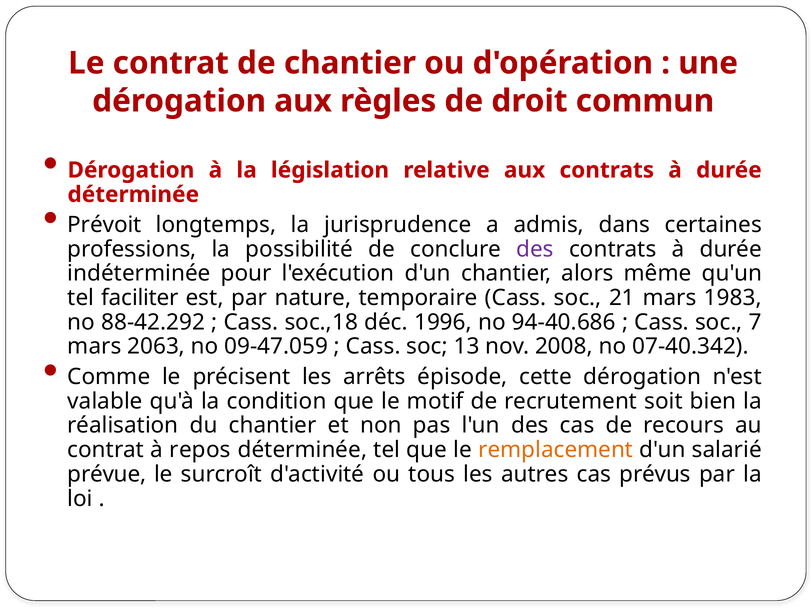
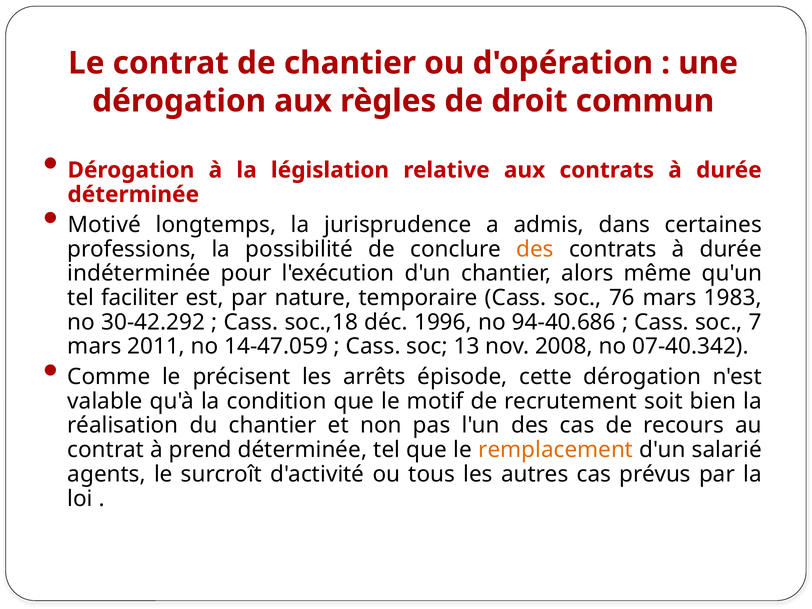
Prévoit: Prévoit -> Motivé
des at (535, 249) colour: purple -> orange
21: 21 -> 76
88-42.292: 88-42.292 -> 30-42.292
2063: 2063 -> 2011
09-47.059: 09-47.059 -> 14-47.059
repos: repos -> prend
prévue: prévue -> agents
